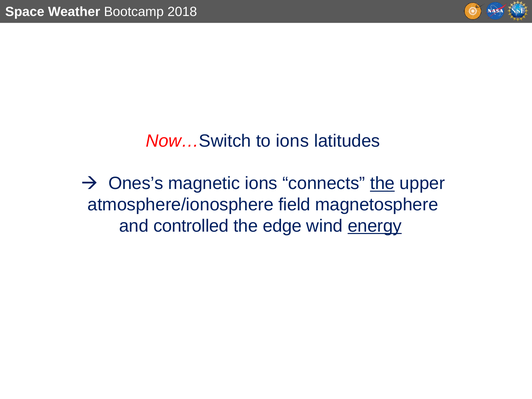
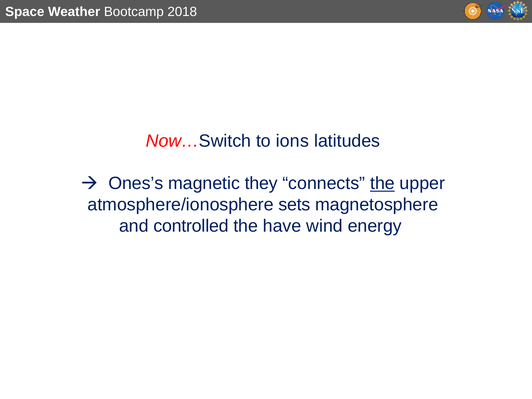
magnetic ions: ions -> they
field: field -> sets
edge: edge -> have
energy underline: present -> none
